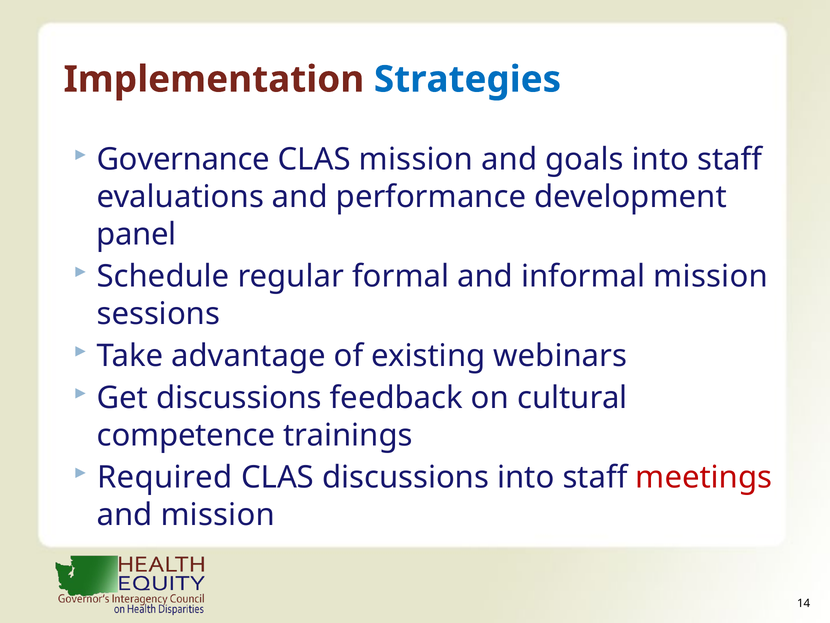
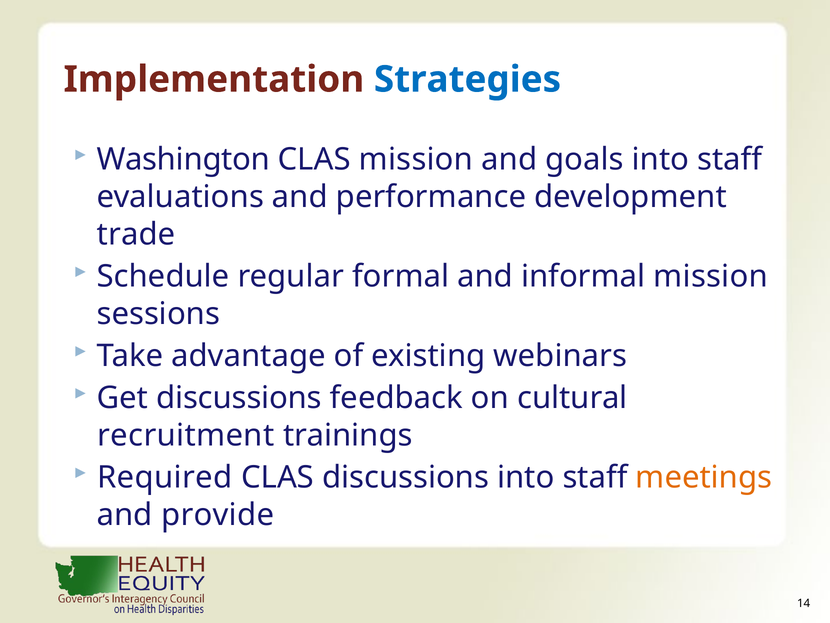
Governance: Governance -> Washington
panel: panel -> trade
competence: competence -> recruitment
meetings colour: red -> orange
and mission: mission -> provide
